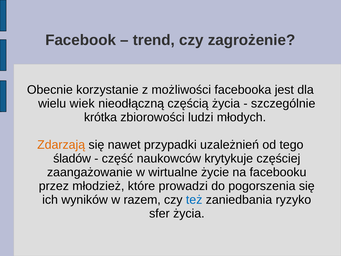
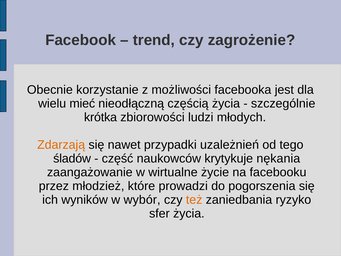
wiek: wiek -> mieć
częściej: częściej -> nękania
razem: razem -> wybór
też colour: blue -> orange
